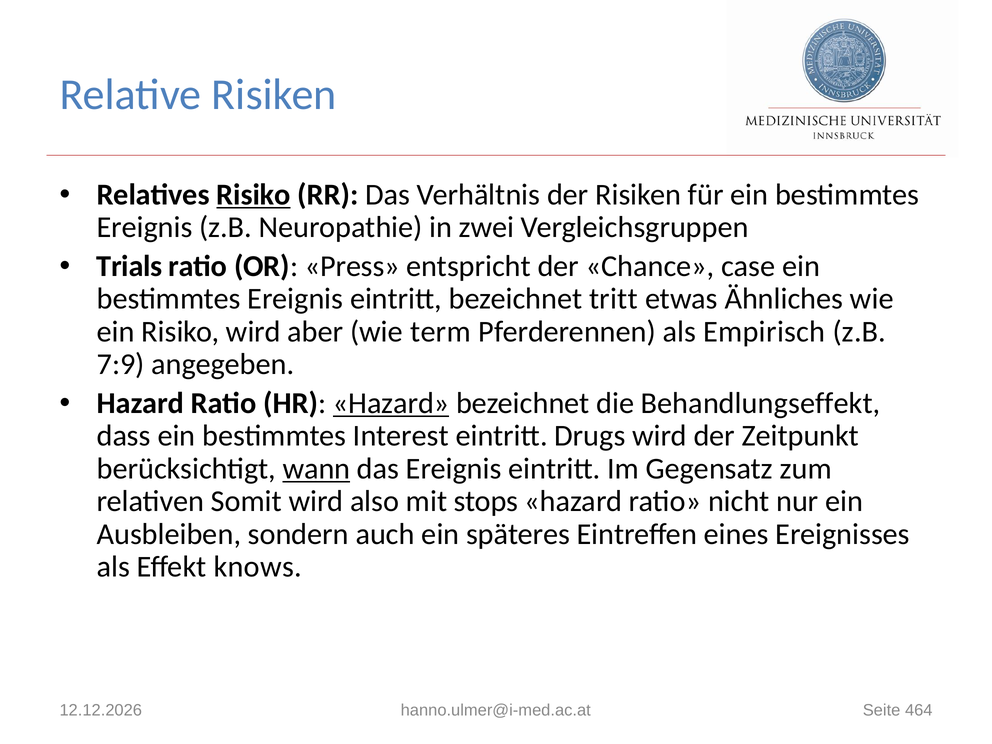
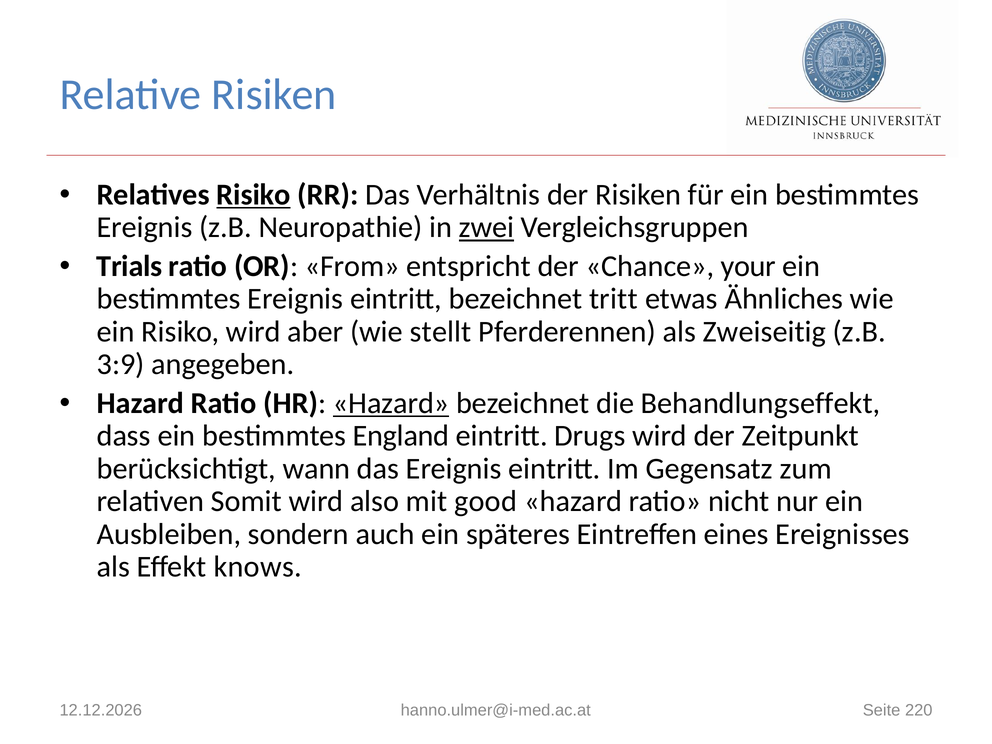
zwei underline: none -> present
Press: Press -> From
case: case -> your
term: term -> stellt
Empirisch: Empirisch -> Zweiseitig
7:9: 7:9 -> 3:9
Interest: Interest -> England
wann underline: present -> none
stops: stops -> good
464: 464 -> 220
